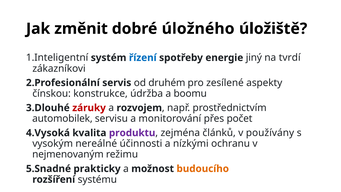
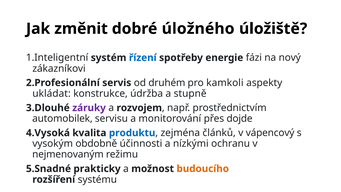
jiný: jiný -> fázi
tvrdí: tvrdí -> nový
zesílené: zesílené -> kamkoli
čínskou: čínskou -> ukládat
boomu: boomu -> stupně
záruky colour: red -> purple
počet: počet -> dojde
produktu colour: purple -> blue
používány: používány -> vápencový
nereálné: nereálné -> obdobně
